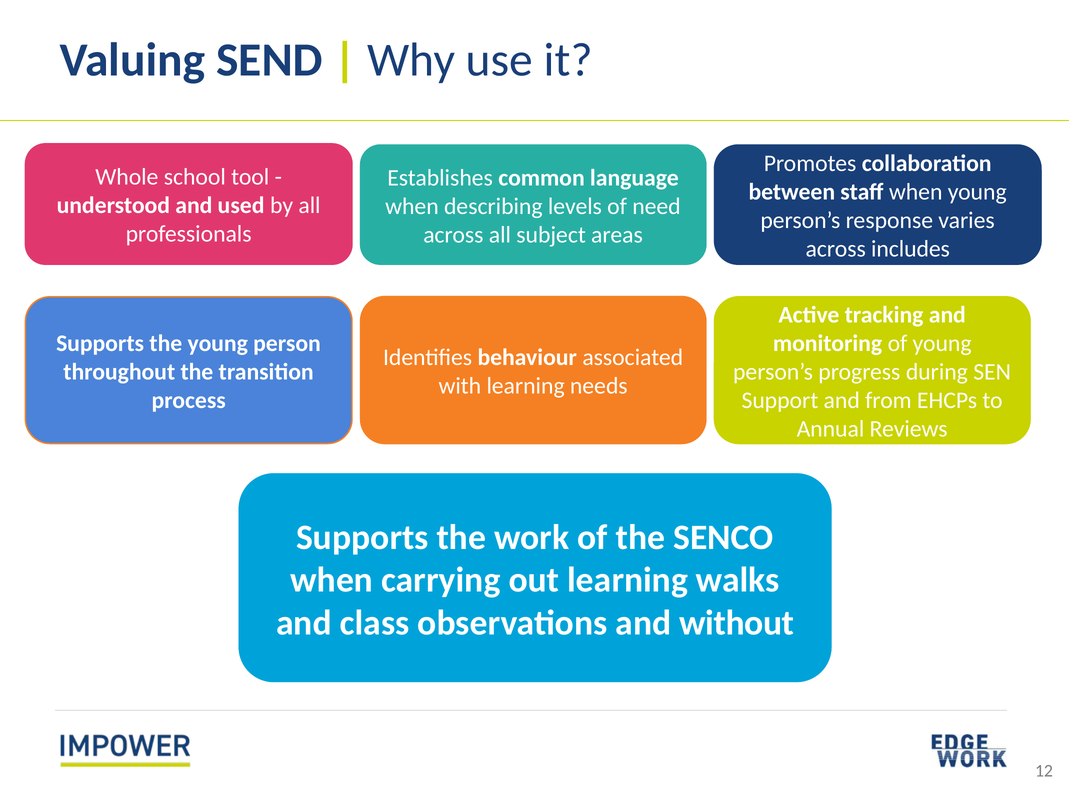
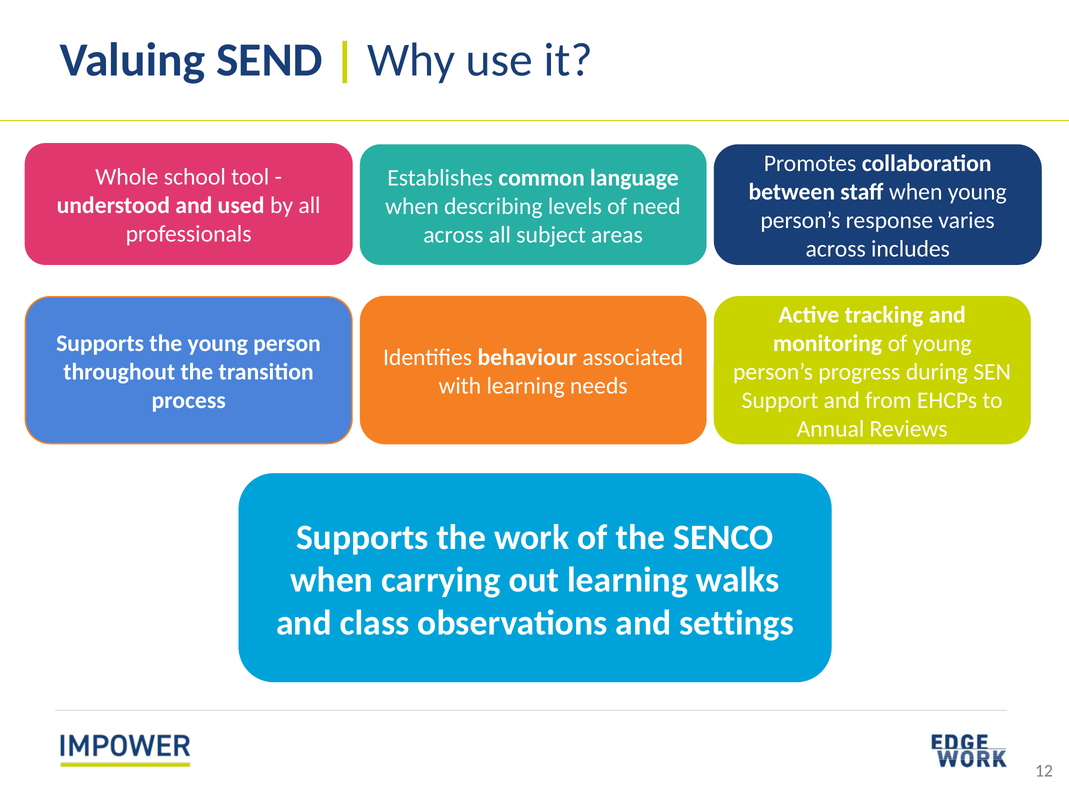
without: without -> settings
